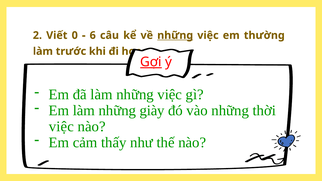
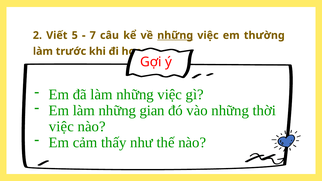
0: 0 -> 5
6: 6 -> 7
Gợi underline: present -> none
giày: giày -> gian
